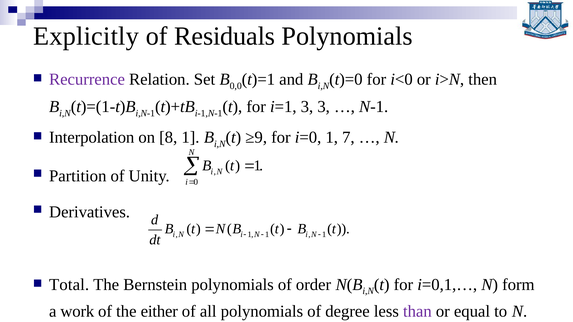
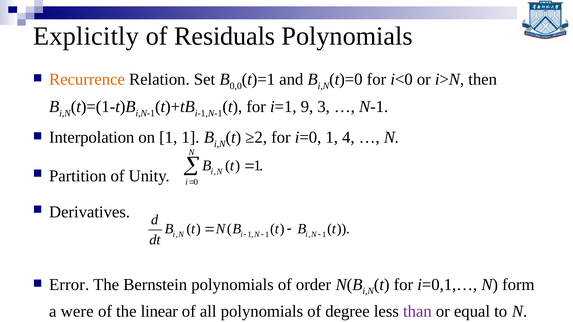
Recurrence colour: purple -> orange
i=1 3: 3 -> 9
on 8: 8 -> 1
≥9: ≥9 -> ≥2
7: 7 -> 4
Total: Total -> Error
work: work -> were
either: either -> linear
